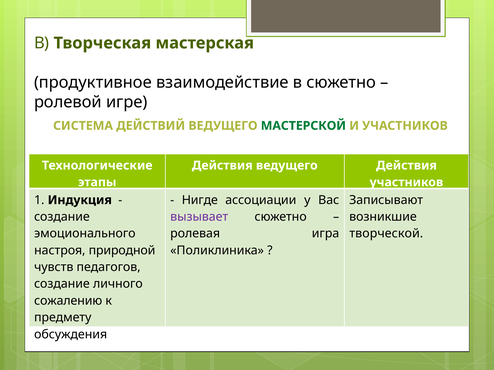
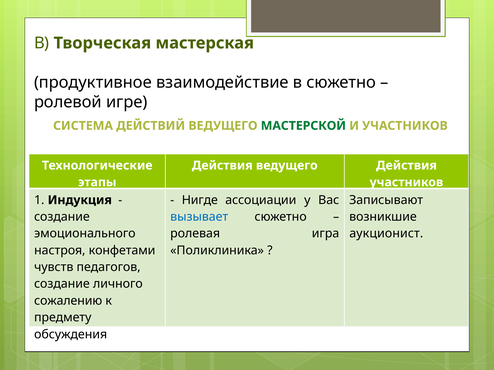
вызывает colour: purple -> blue
творческой: творческой -> аукционист
природной: природной -> конфетами
